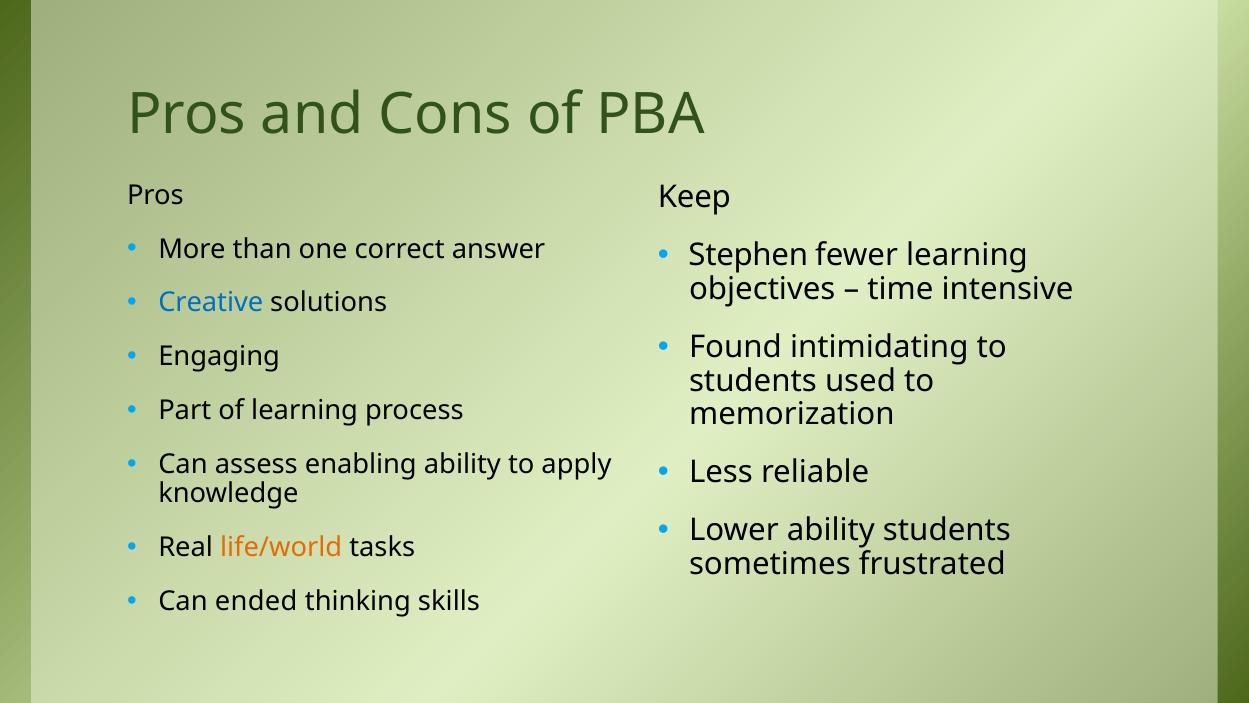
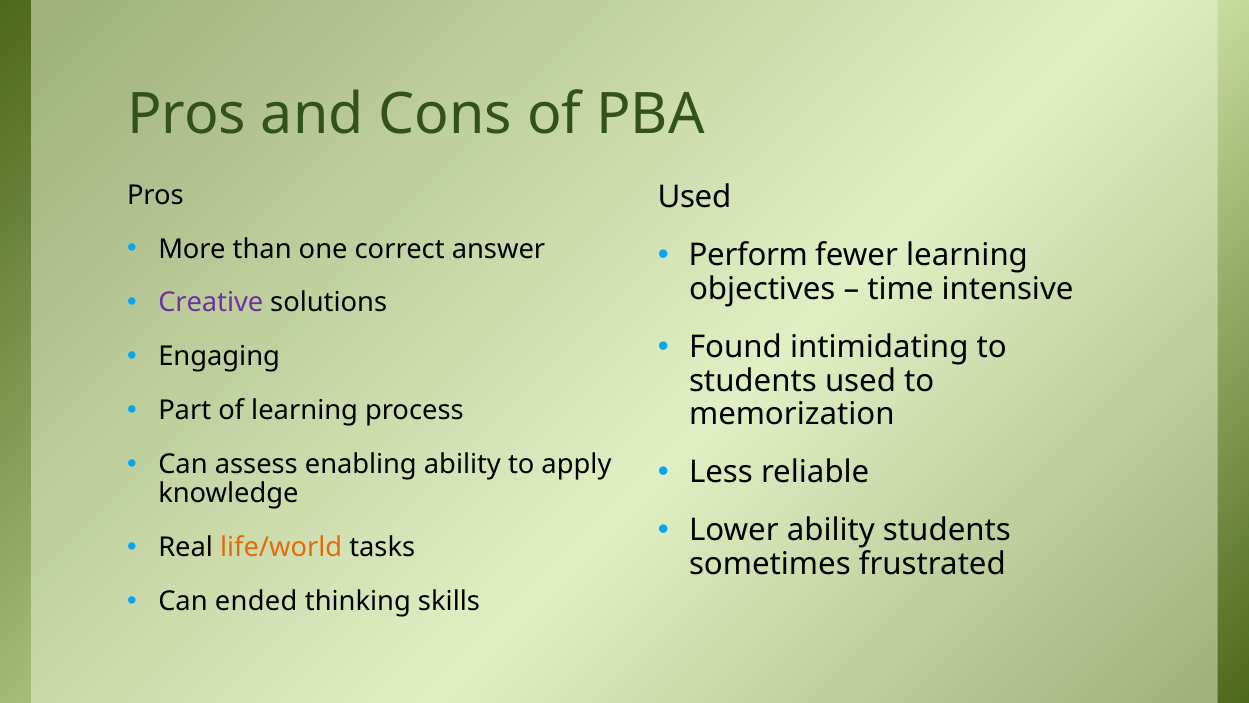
Keep at (694, 197): Keep -> Used
Stephen: Stephen -> Perform
Creative colour: blue -> purple
